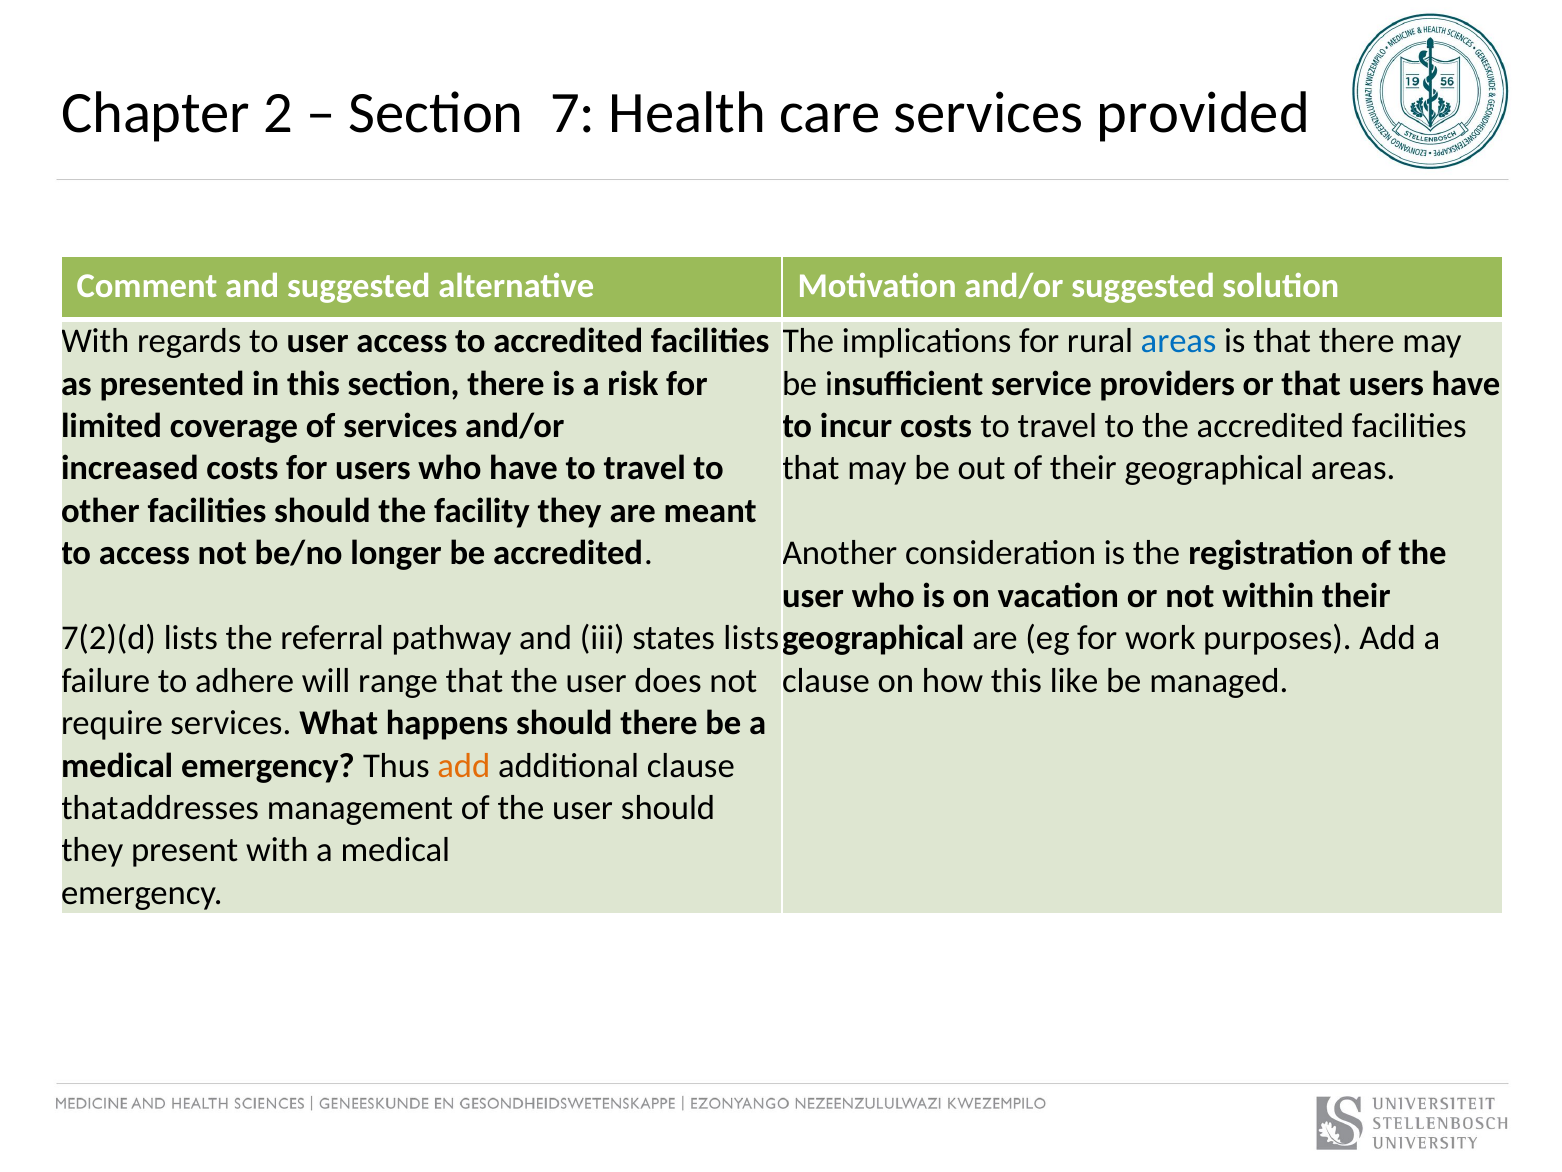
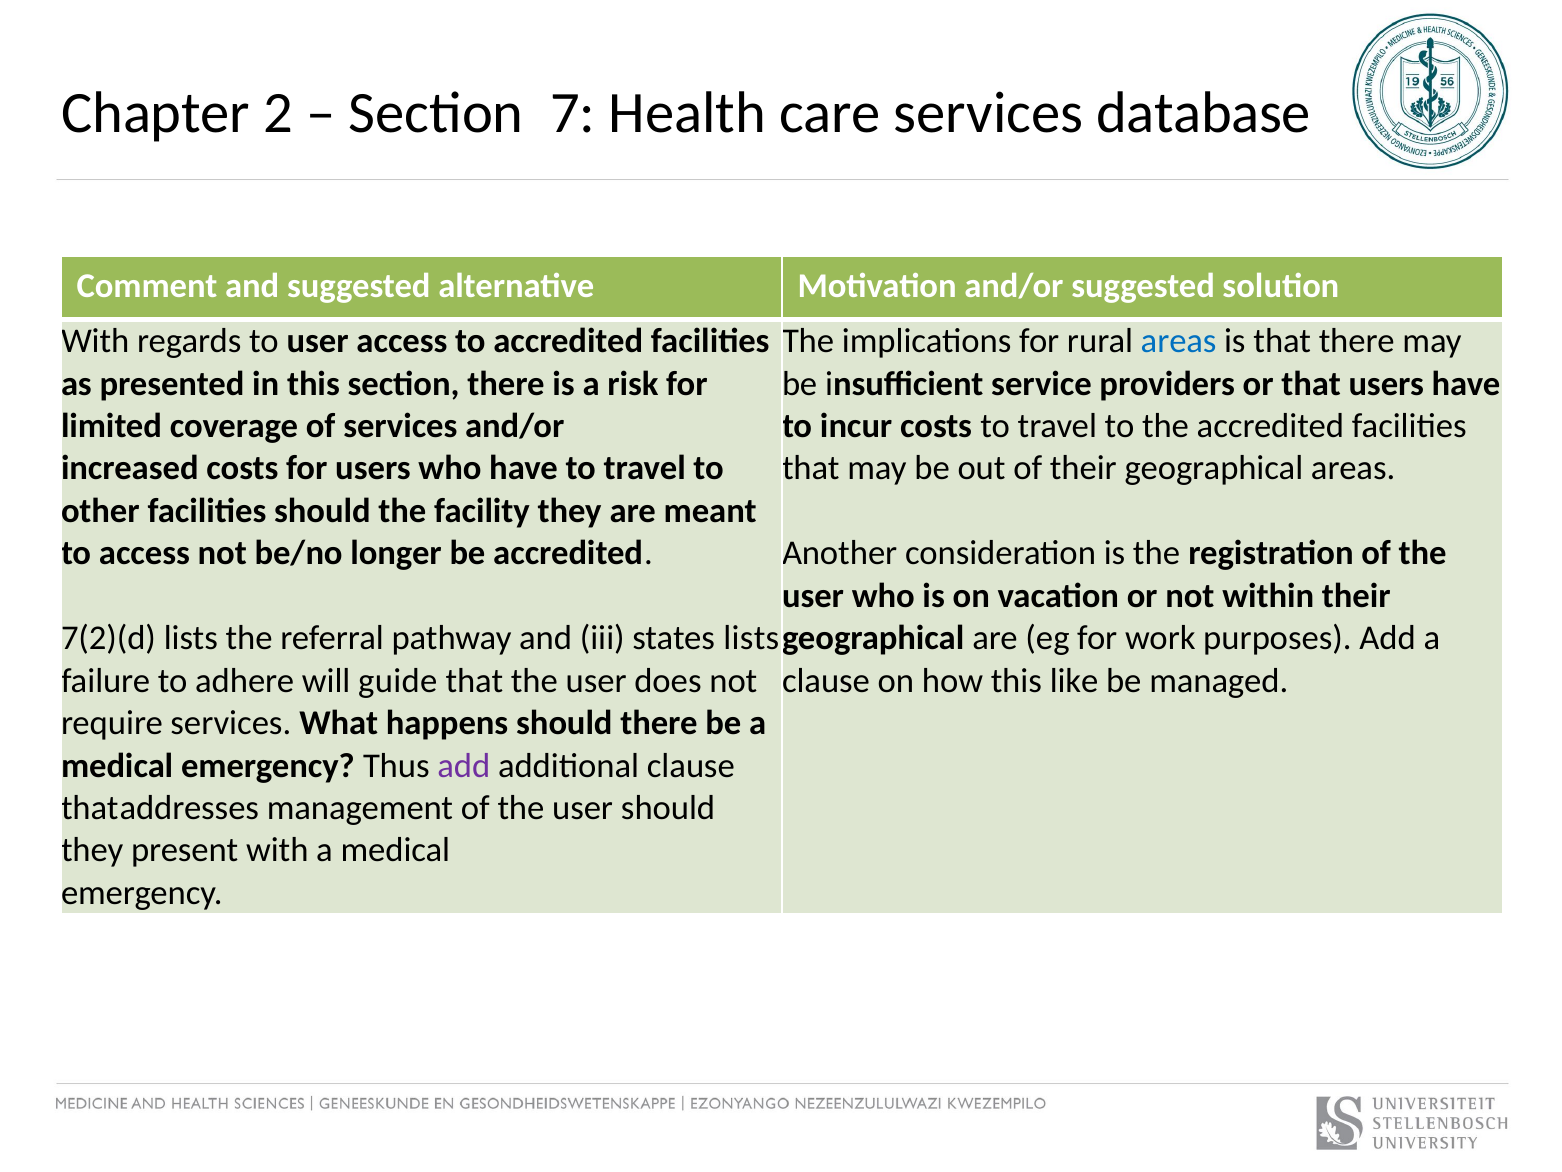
provided: provided -> database
range: range -> guide
add at (464, 765) colour: orange -> purple
